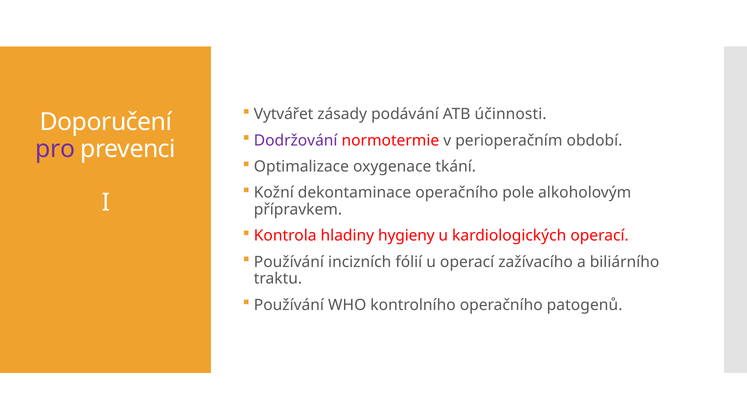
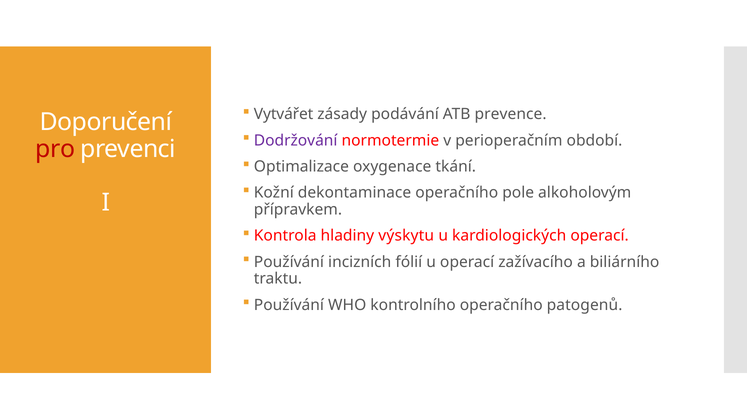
účinnosti: účinnosti -> prevence
pro colour: purple -> red
hygieny: hygieny -> výskytu
